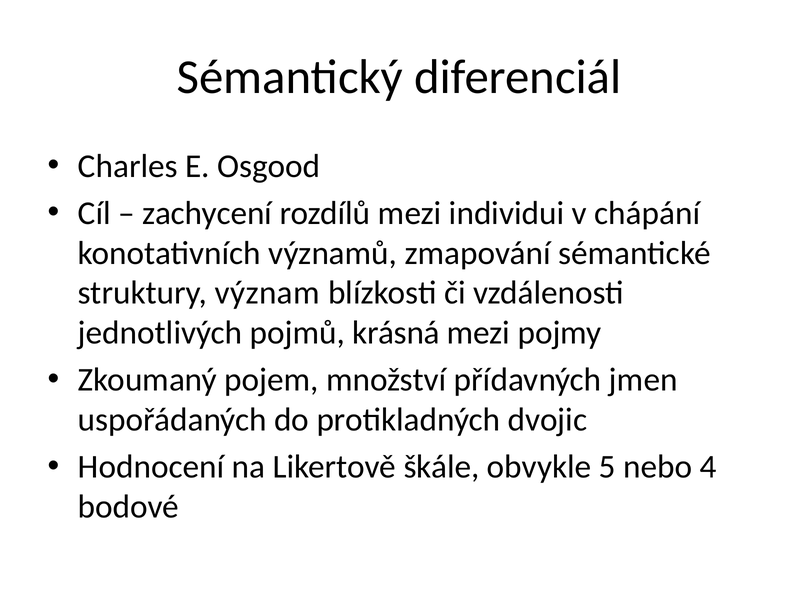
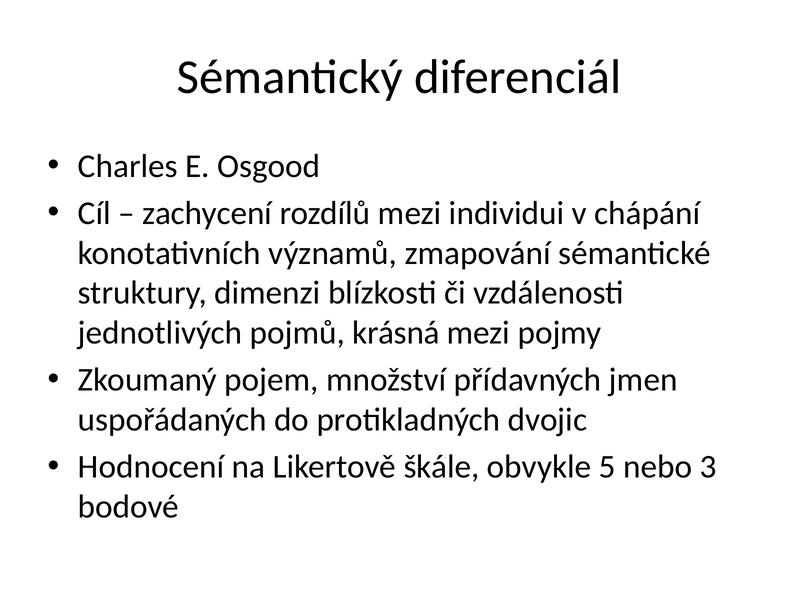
význam: význam -> dimenzi
4: 4 -> 3
